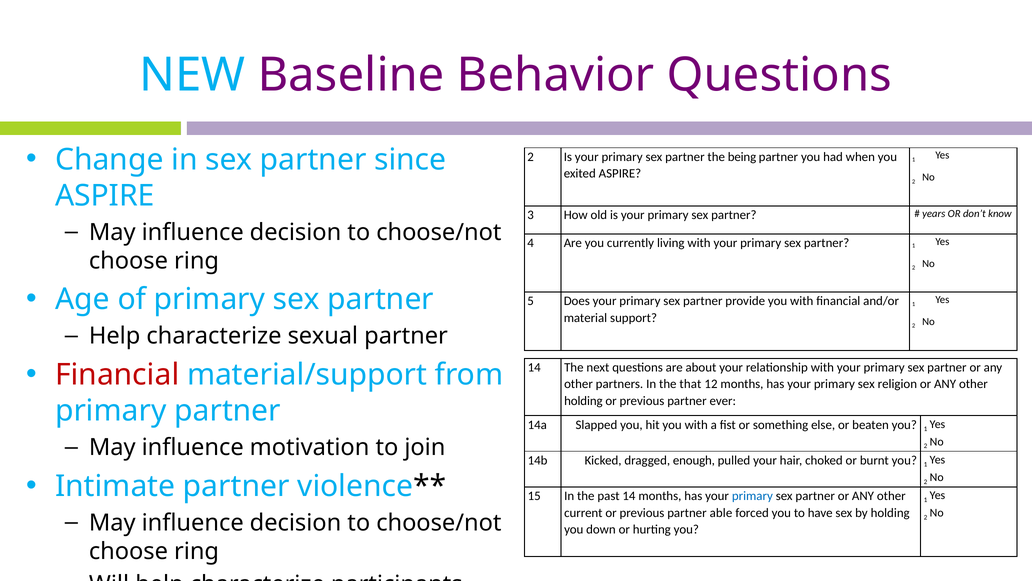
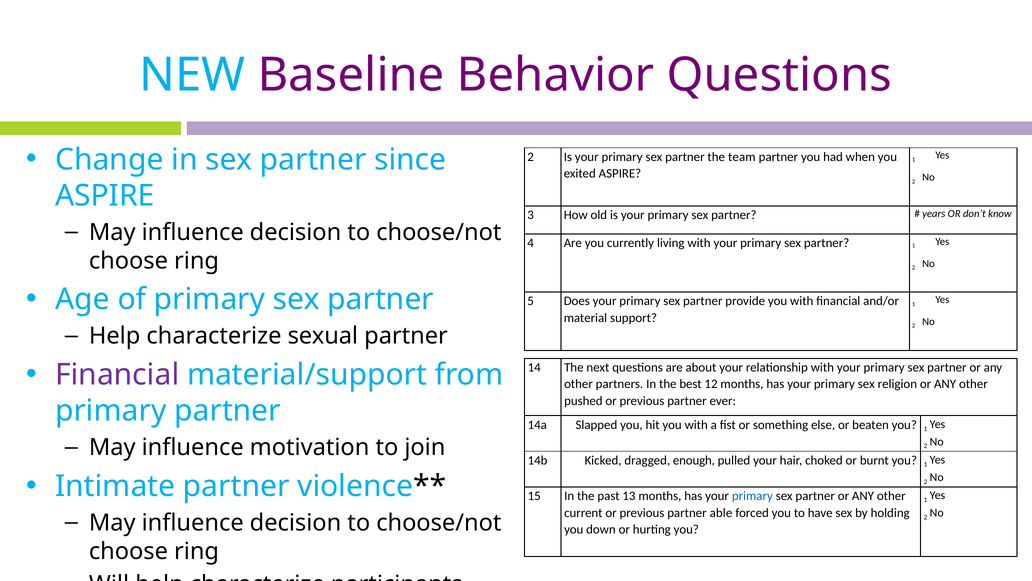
being: being -> team
Financial at (117, 375) colour: red -> purple
that: that -> best
holding at (583, 401): holding -> pushed
past 14: 14 -> 13
